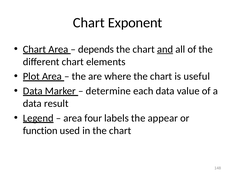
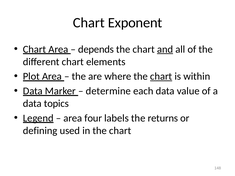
chart at (161, 76) underline: none -> present
useful: useful -> within
result: result -> topics
appear: appear -> returns
function: function -> defining
